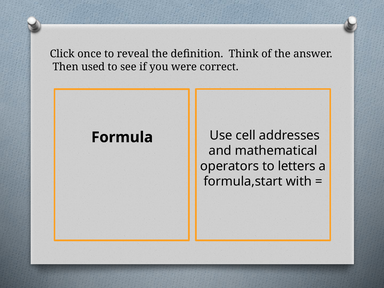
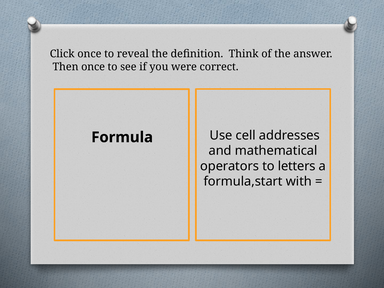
Then used: used -> once
